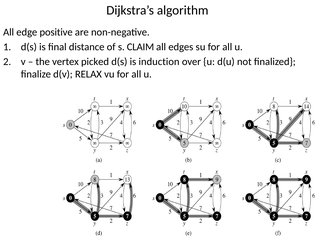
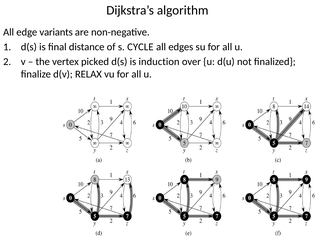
positive: positive -> variants
CLAIM: CLAIM -> CYCLE
